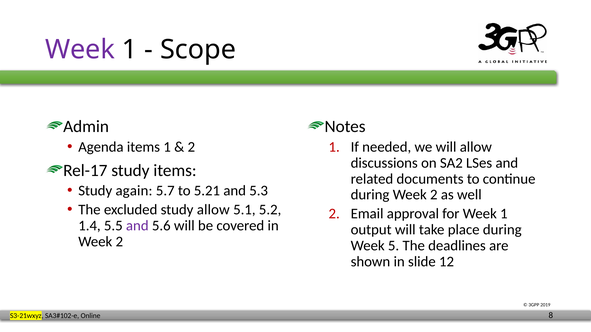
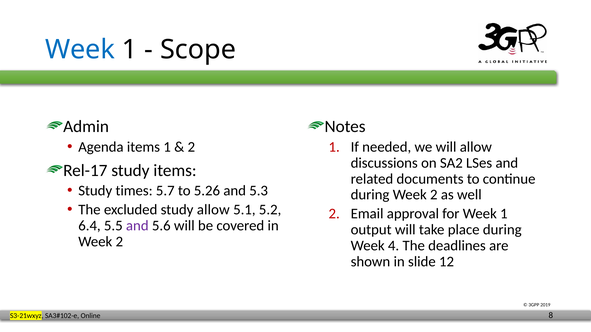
Week at (80, 50) colour: purple -> blue
again: again -> times
5.21: 5.21 -> 5.26
1.4: 1.4 -> 6.4
5: 5 -> 4
